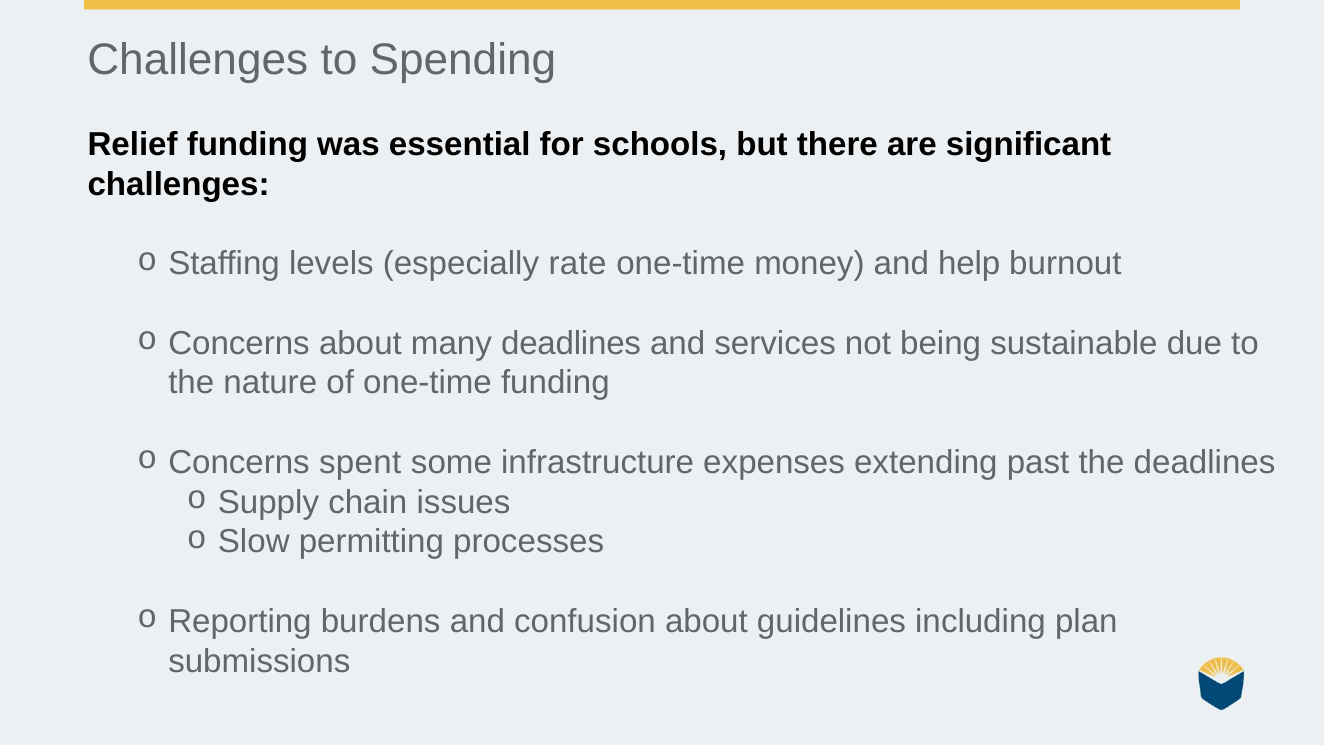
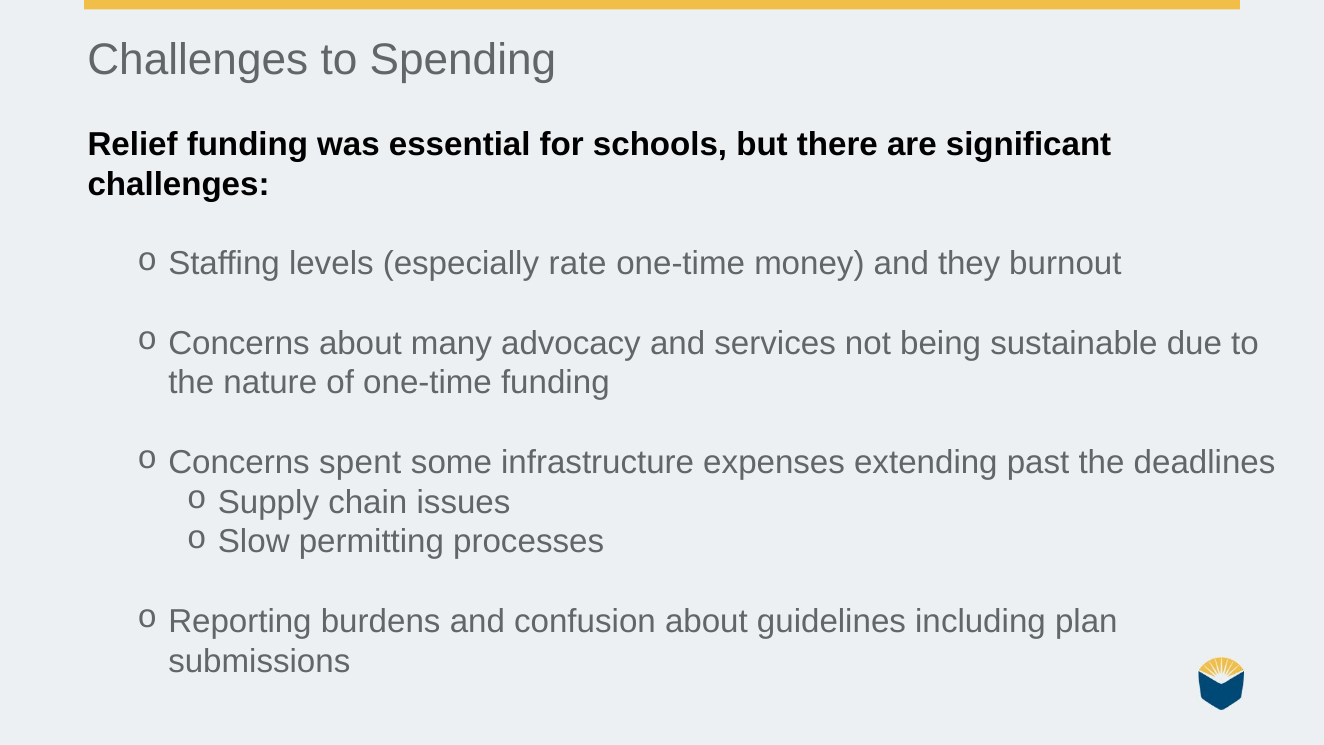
help: help -> they
many deadlines: deadlines -> advocacy
